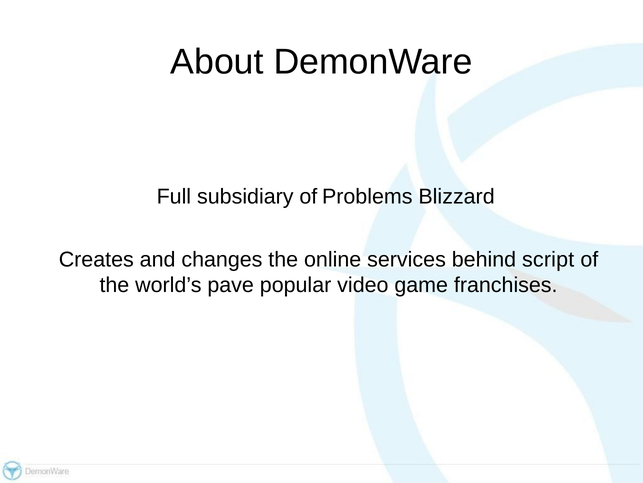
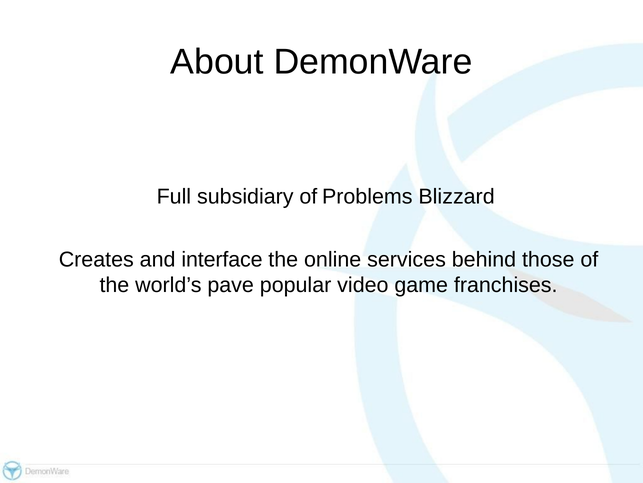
changes: changes -> interface
script: script -> those
